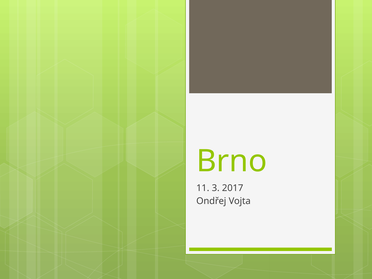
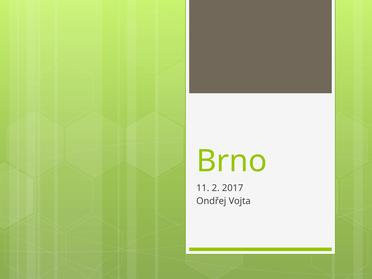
3: 3 -> 2
